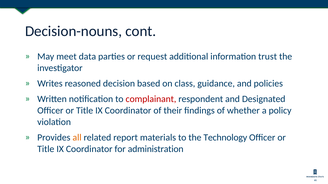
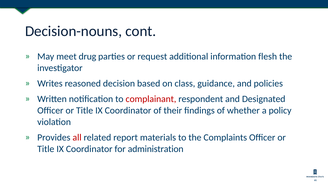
data: data -> drug
trust: trust -> flesh
all colour: orange -> red
Technology: Technology -> Complaints
